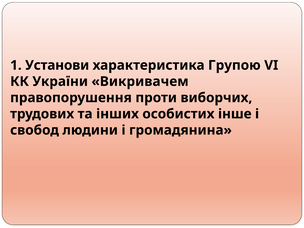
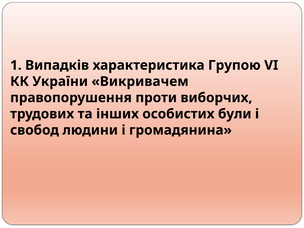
Установи: Установи -> Випадків
інше: інше -> були
